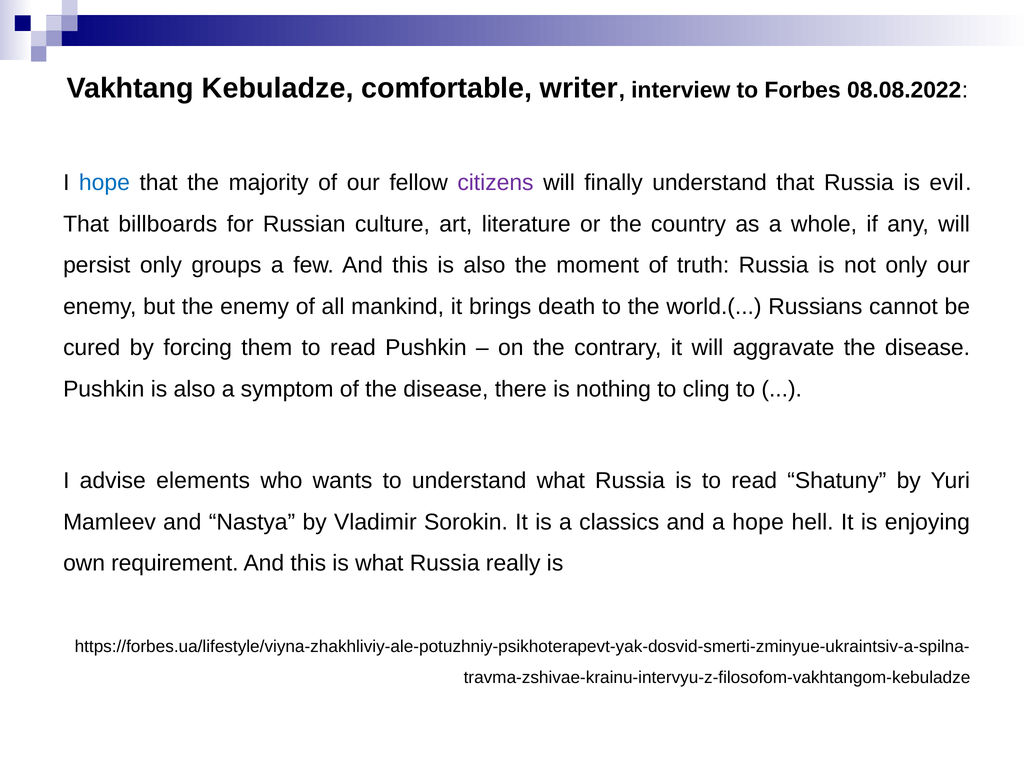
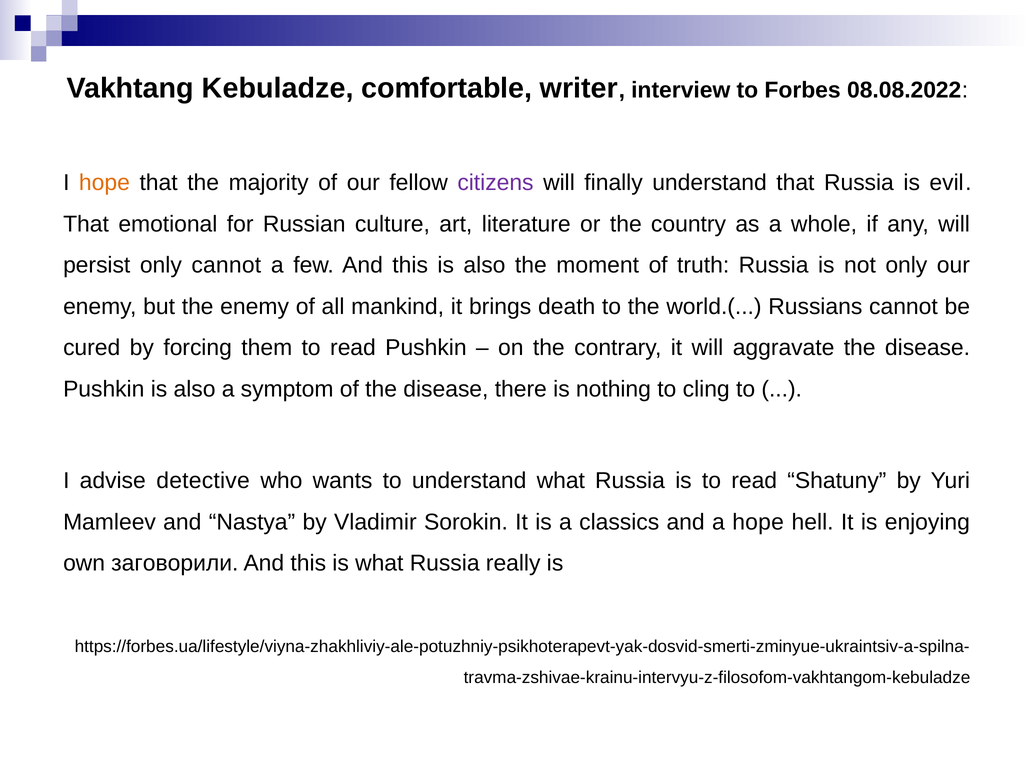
hope at (104, 183) colour: blue -> orange
billboards: billboards -> emotional
only groups: groups -> cannot
elements: elements -> detective
requirement: requirement -> заговорили
